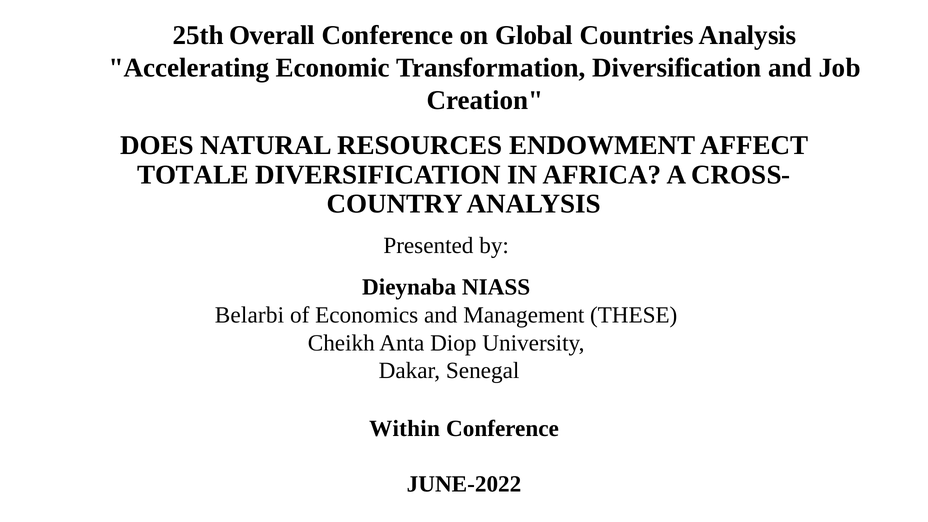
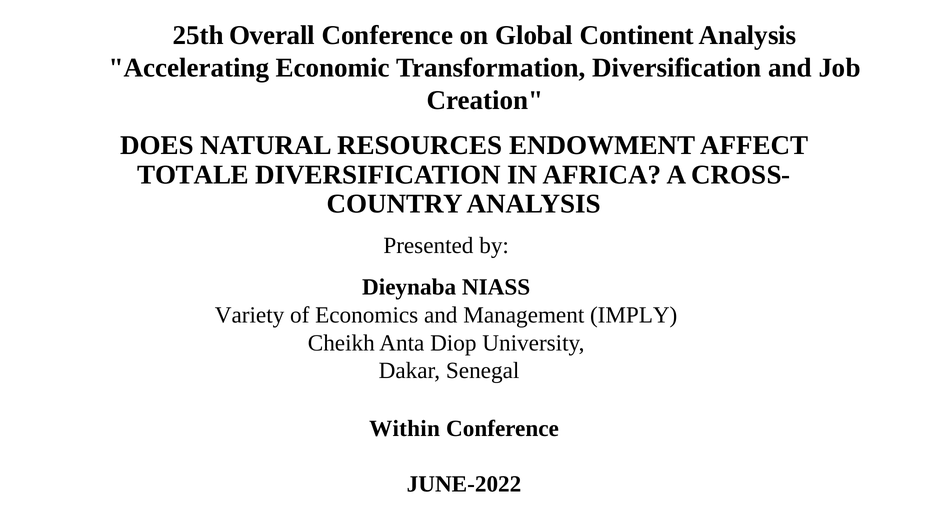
Countries: Countries -> Continent
Belarbi: Belarbi -> Variety
THESE: THESE -> IMPLY
